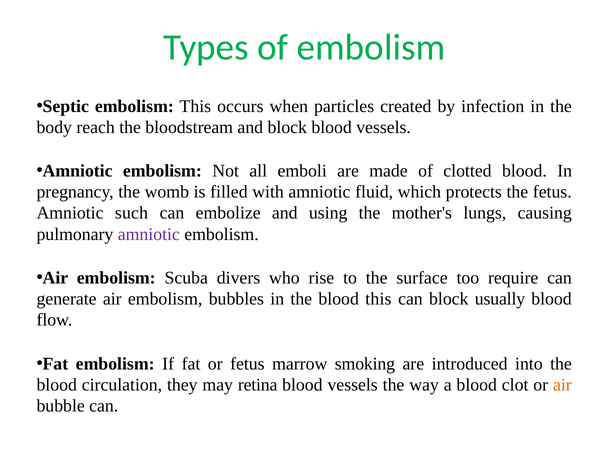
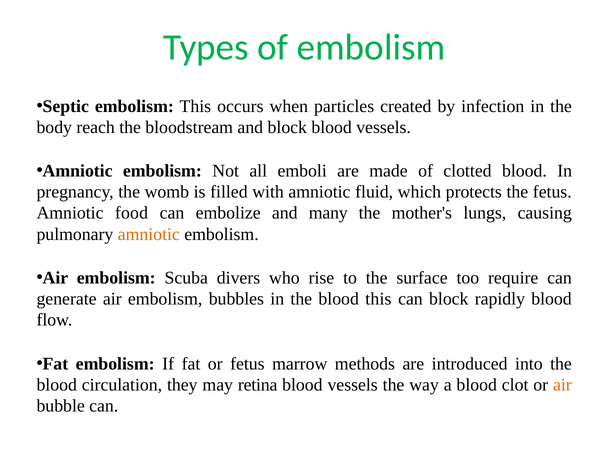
such: such -> food
using: using -> many
amniotic at (149, 234) colour: purple -> orange
usually: usually -> rapidly
smoking: smoking -> methods
